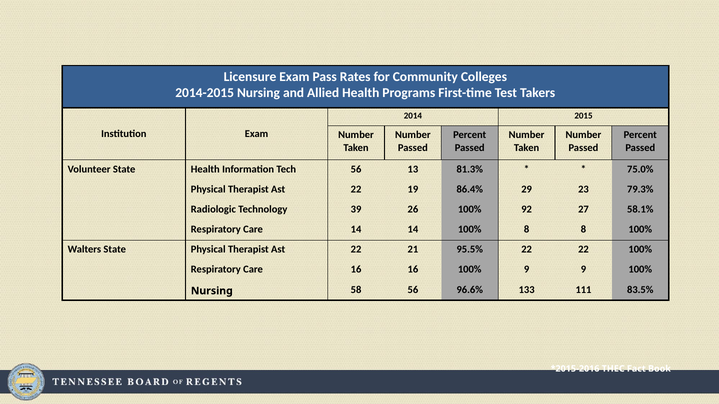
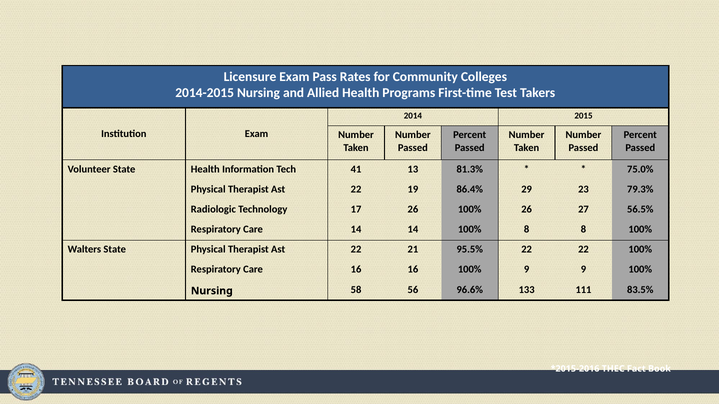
Tech 56: 56 -> 41
39: 39 -> 17
100% 92: 92 -> 26
58.1%: 58.1% -> 56.5%
